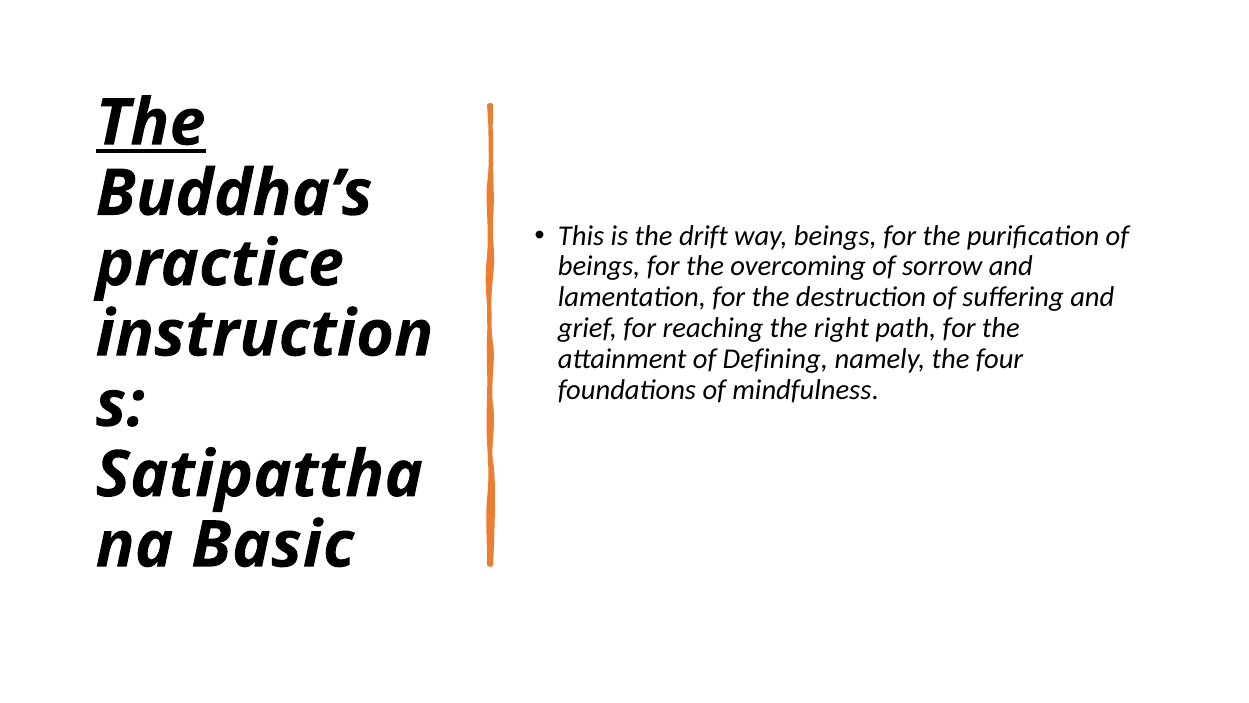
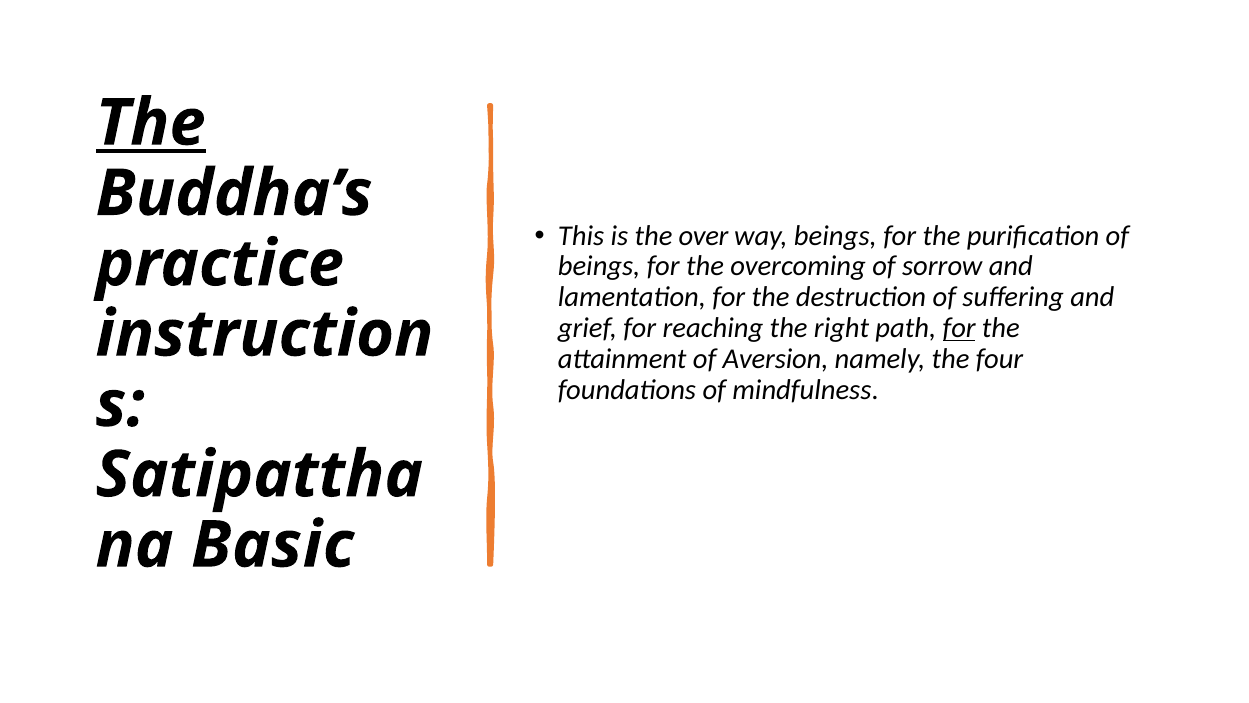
drift: drift -> over
for at (959, 328) underline: none -> present
Defining: Defining -> Aversion
